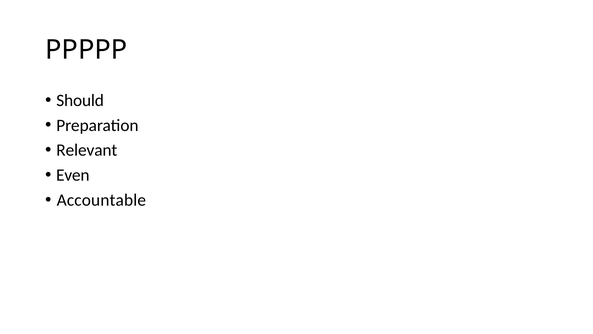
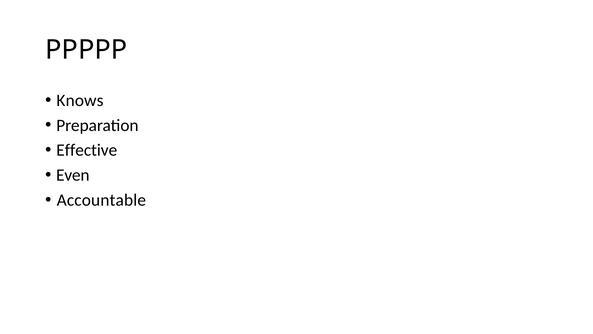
Should: Should -> Knows
Relevant: Relevant -> Effective
